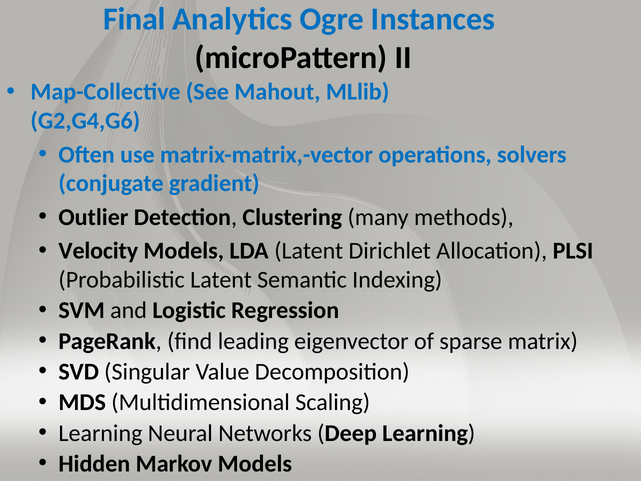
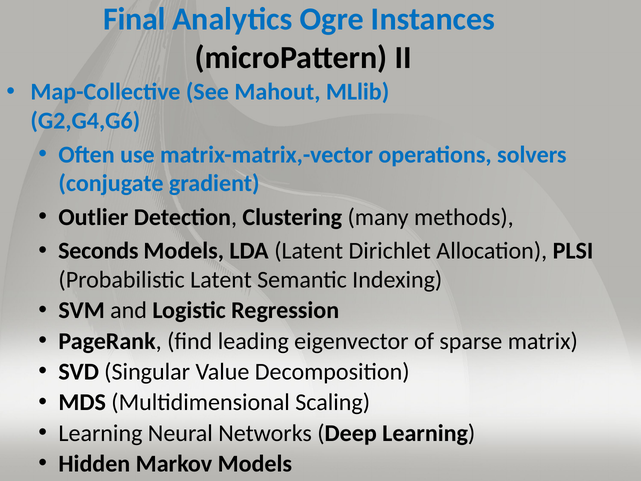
Velocity: Velocity -> Seconds
